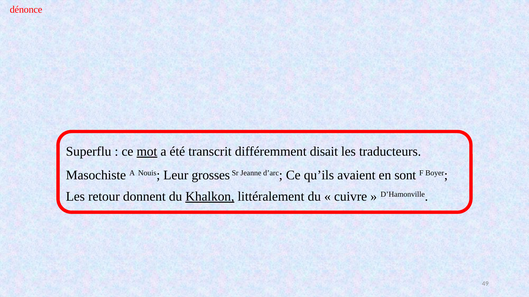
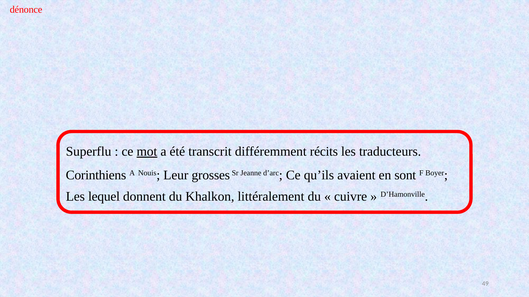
disait: disait -> récits
Masochiste: Masochiste -> Corinthiens
retour: retour -> lequel
Khalkon underline: present -> none
